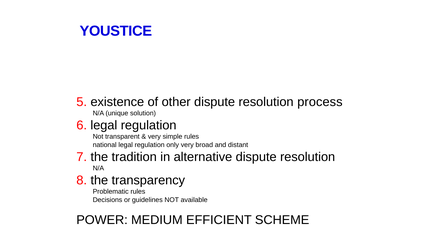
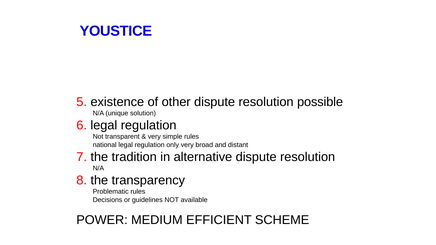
process: process -> possible
